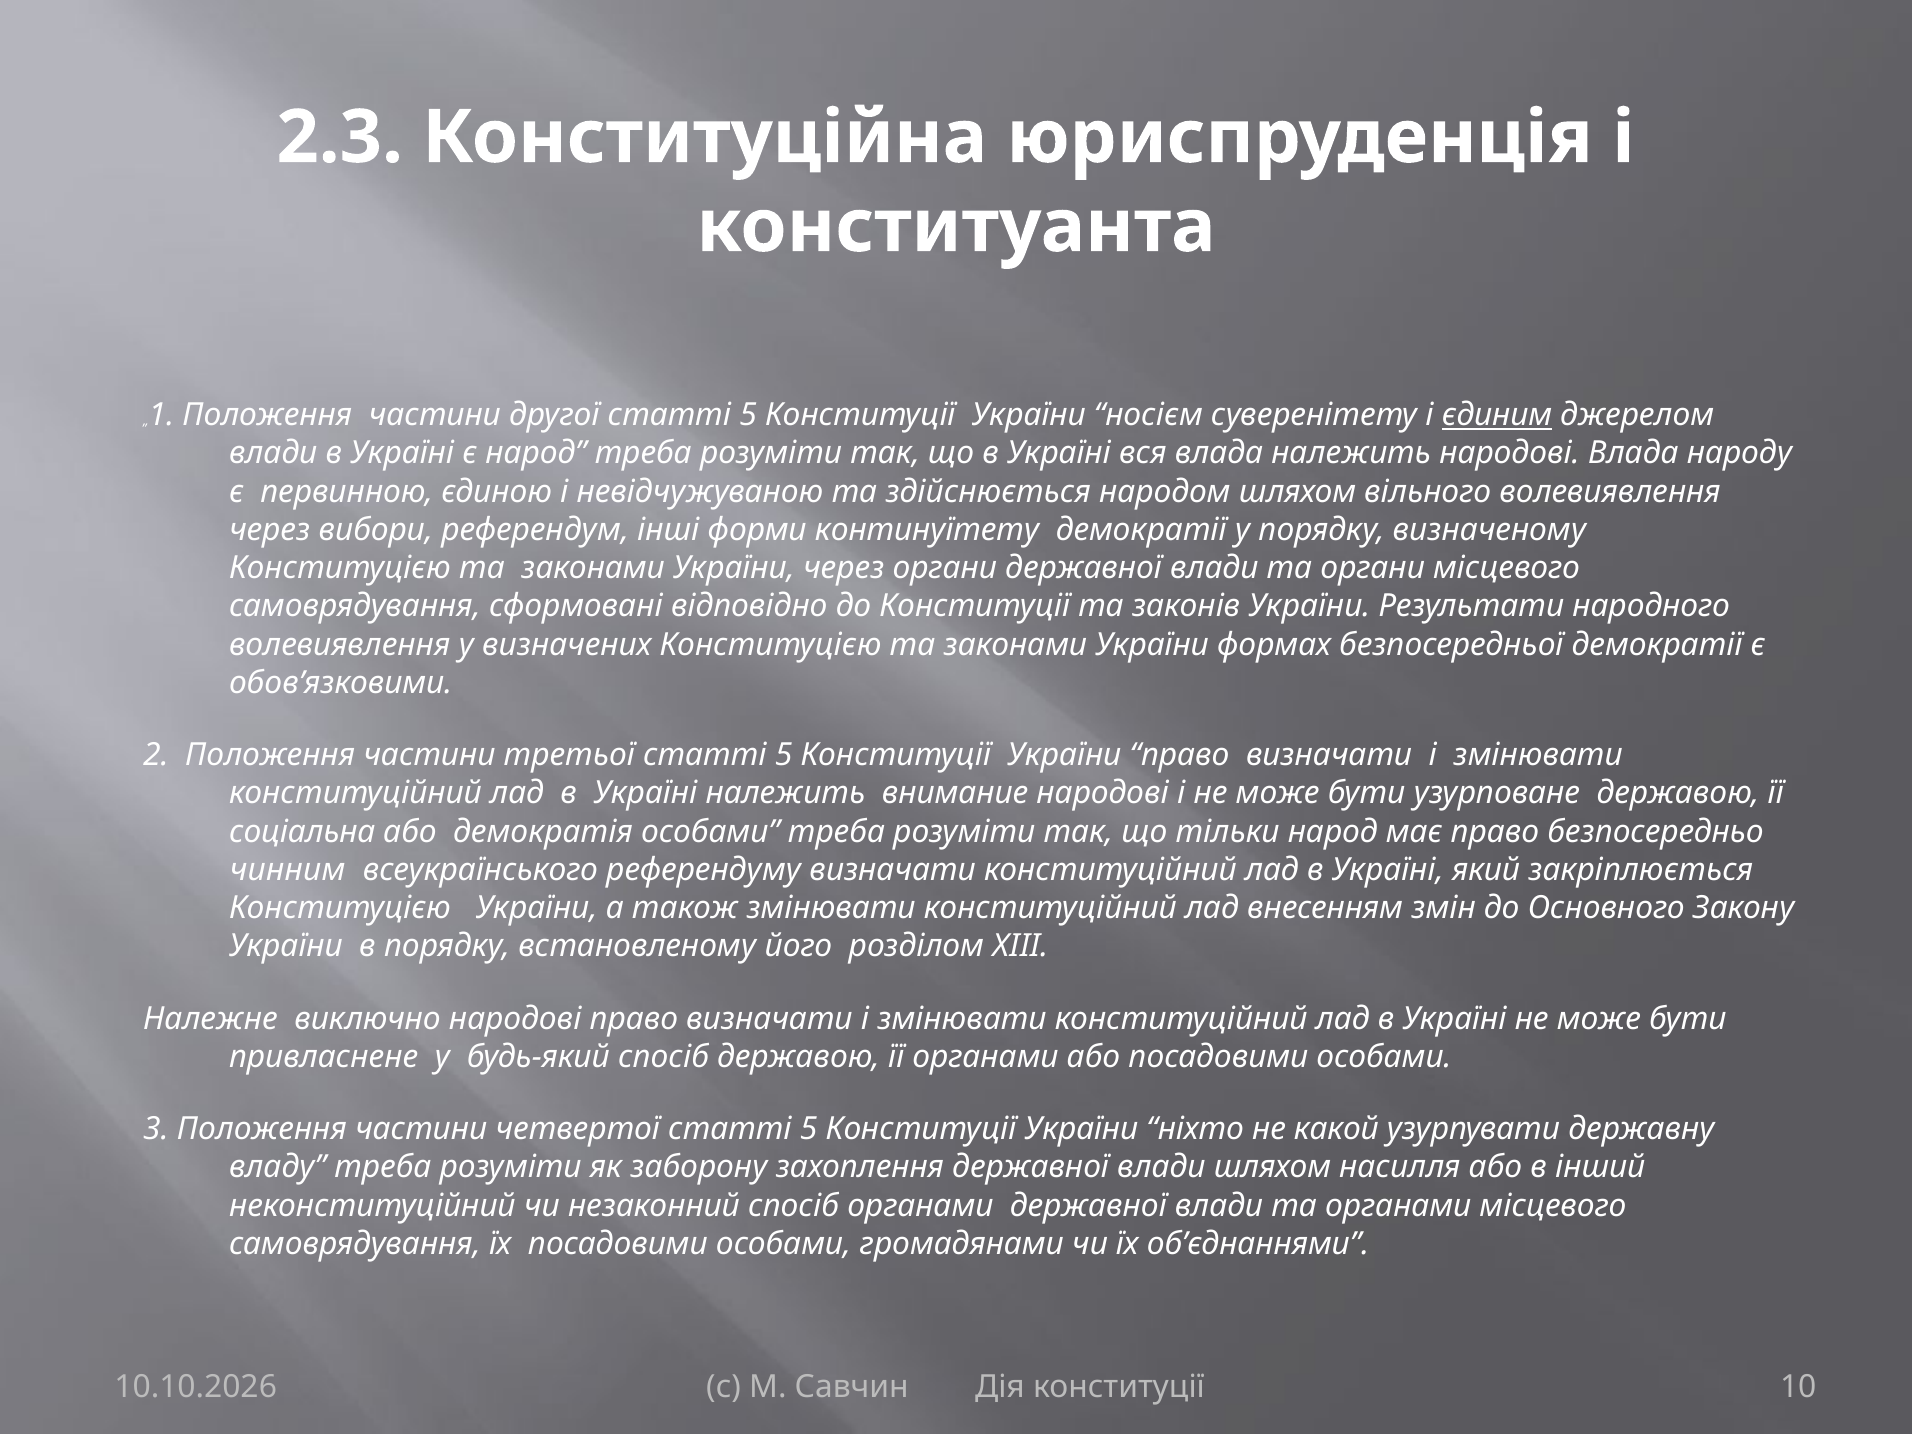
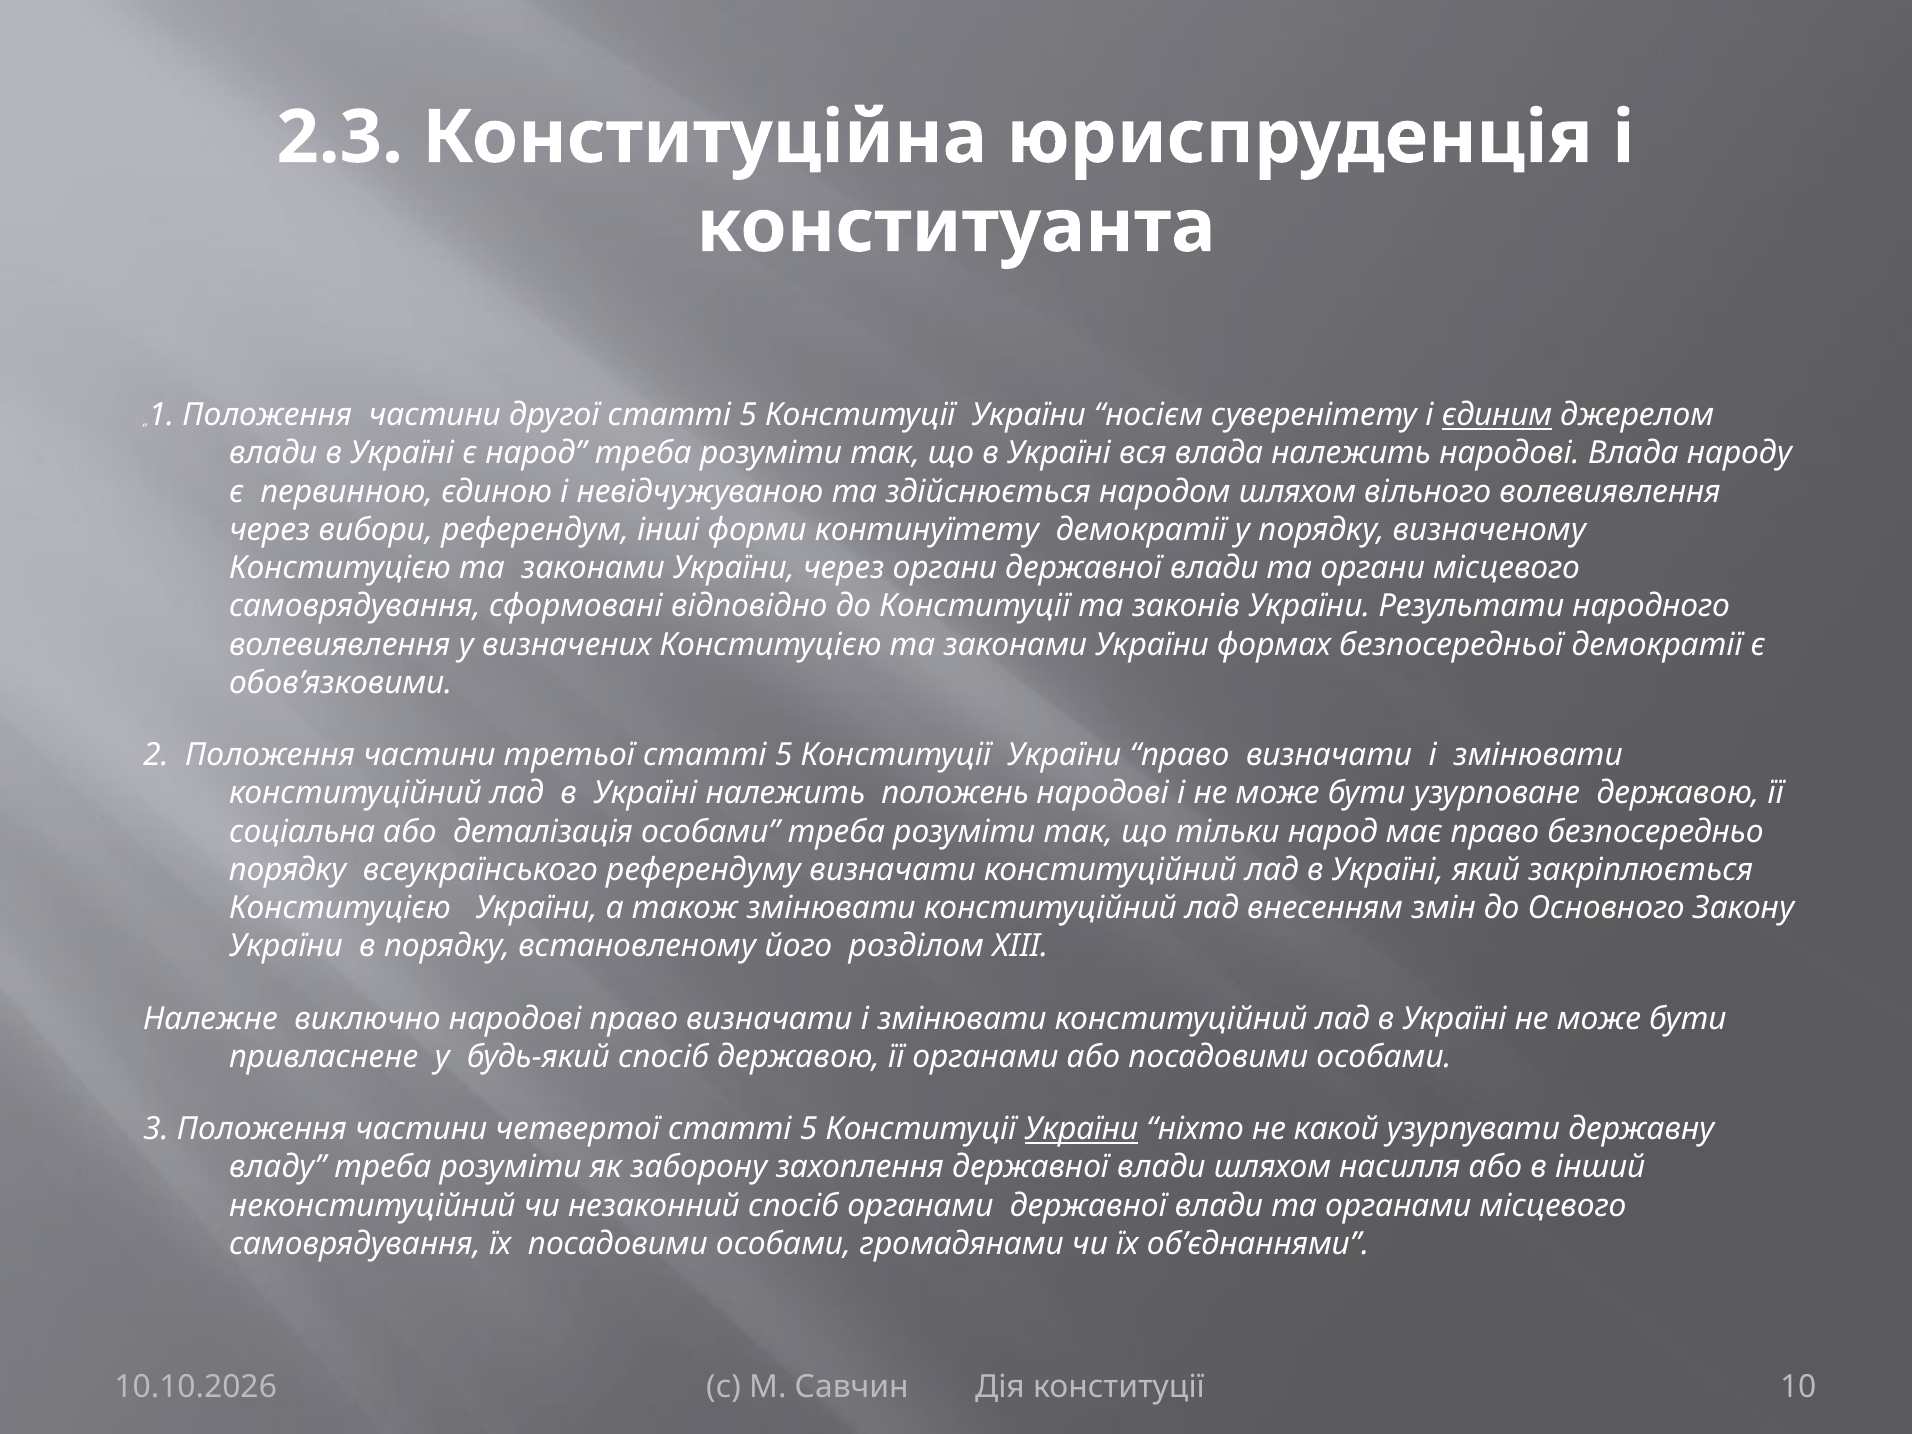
внимание: внимание -> положень
демократія: демократія -> деталізація
чинним at (287, 870): чинним -> порядку
України at (1081, 1129) underline: none -> present
